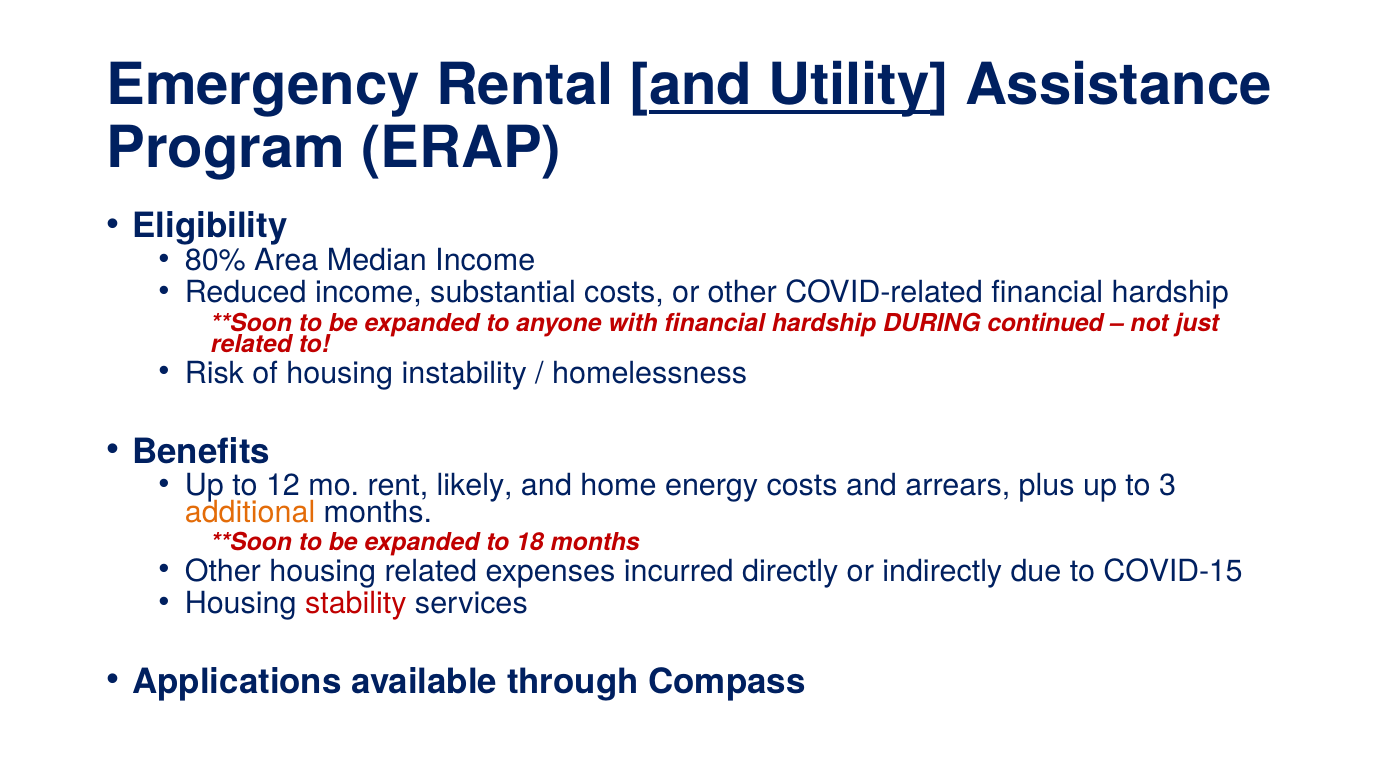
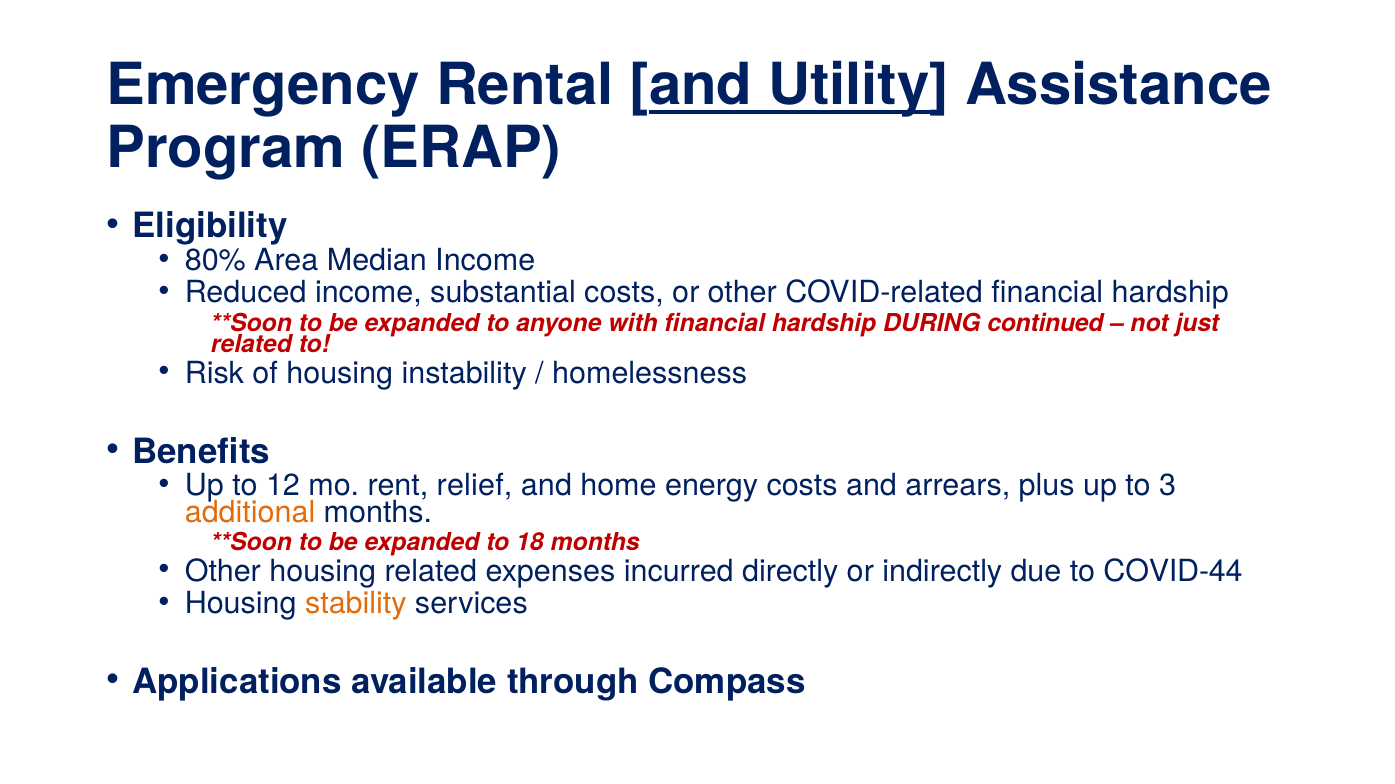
likely: likely -> relief
COVID-15: COVID-15 -> COVID-44
stability colour: red -> orange
